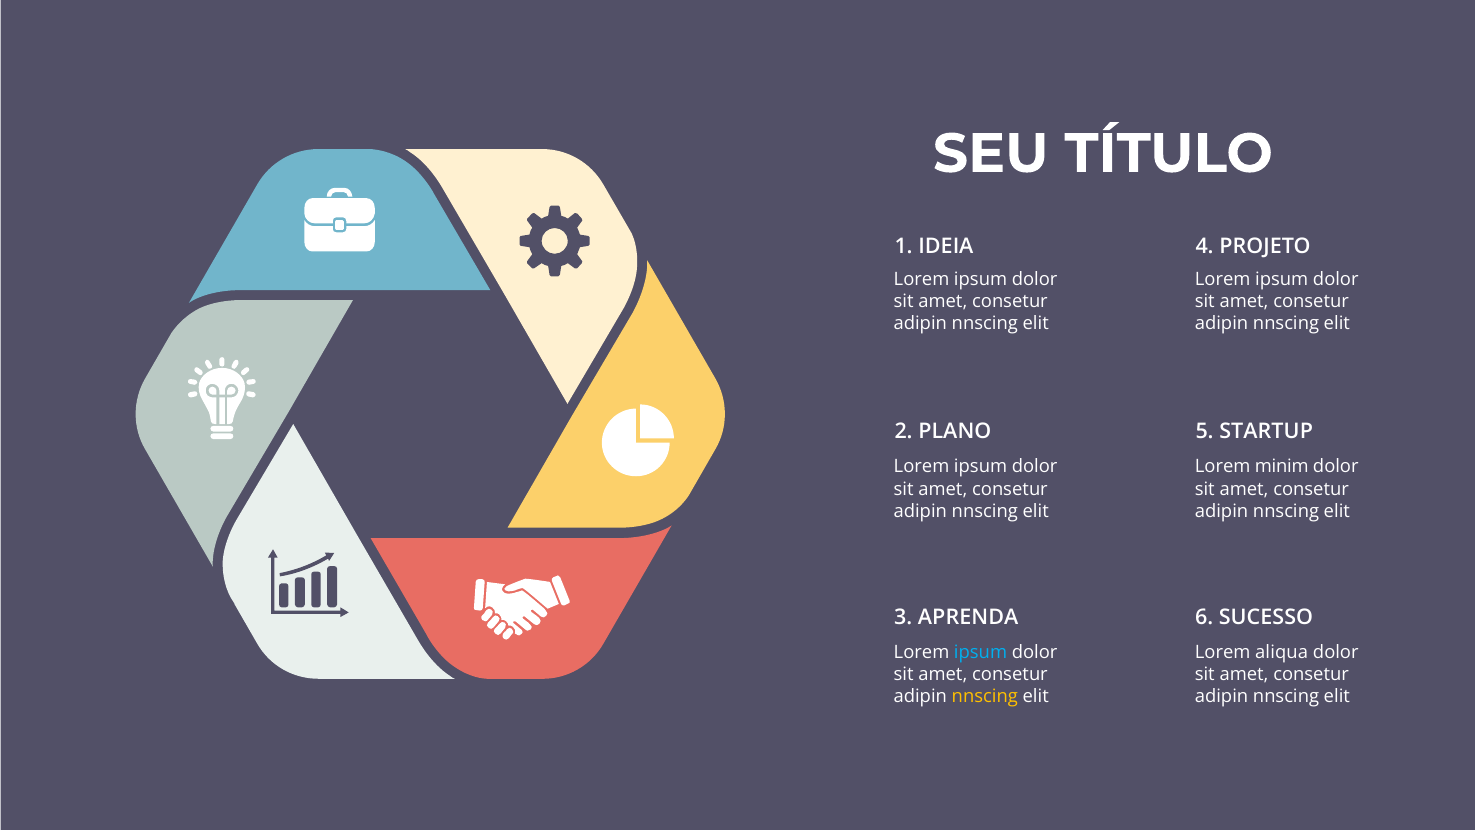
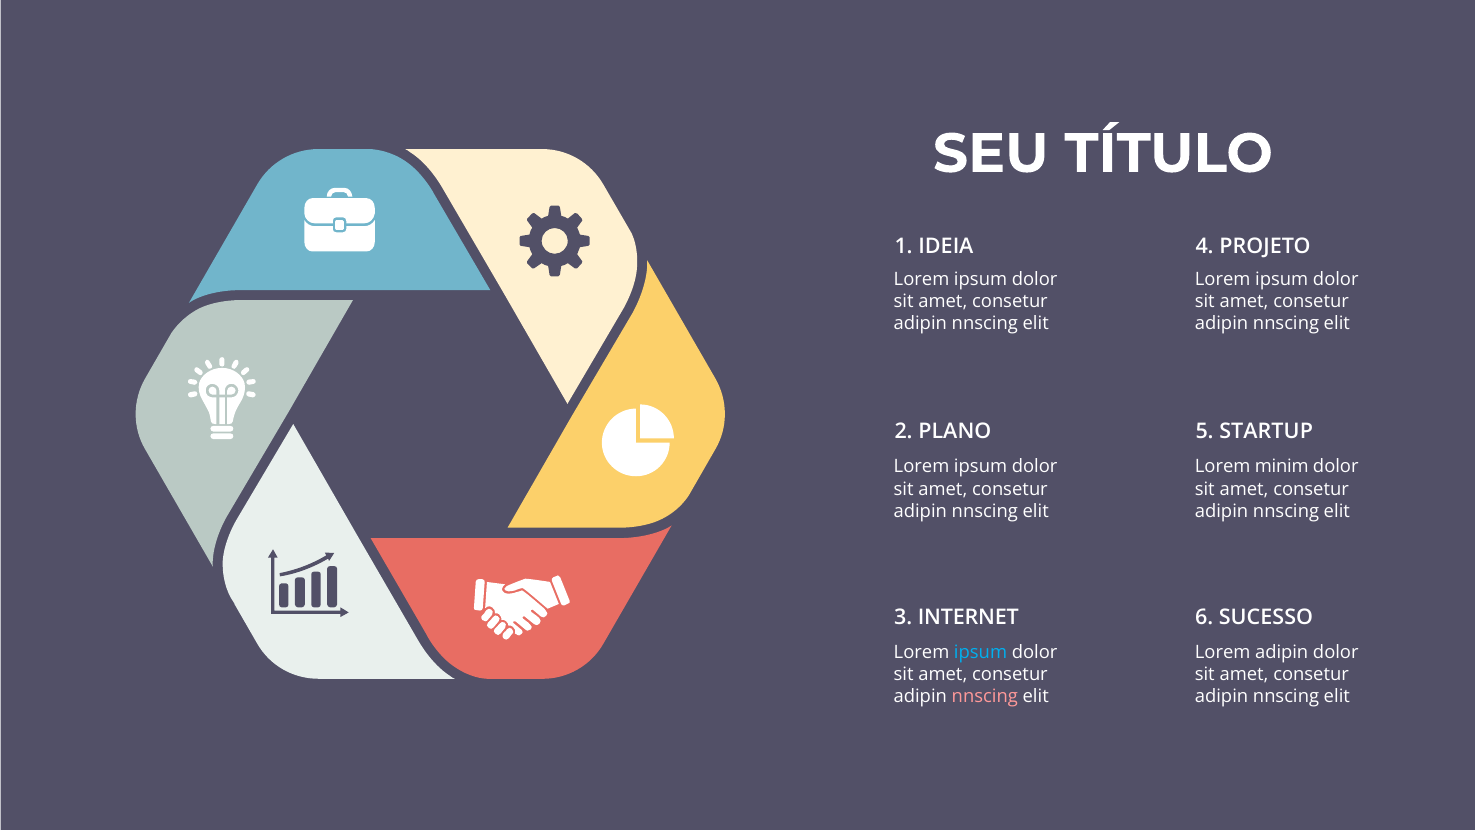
APRENDA: APRENDA -> INTERNET
Lorem aliqua: aliqua -> adipin
nnscing at (985, 696) colour: yellow -> pink
